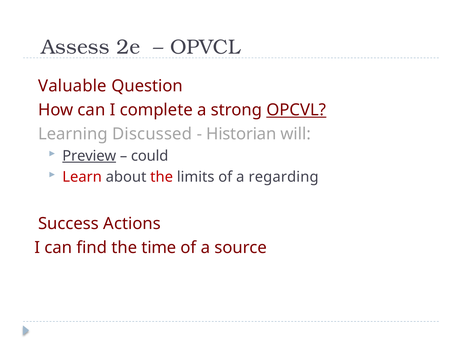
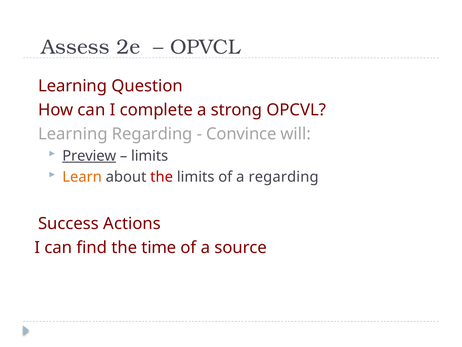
Valuable at (72, 86): Valuable -> Learning
OPCVL underline: present -> none
Learning Discussed: Discussed -> Regarding
Historian: Historian -> Convince
could at (150, 156): could -> limits
Learn colour: red -> orange
